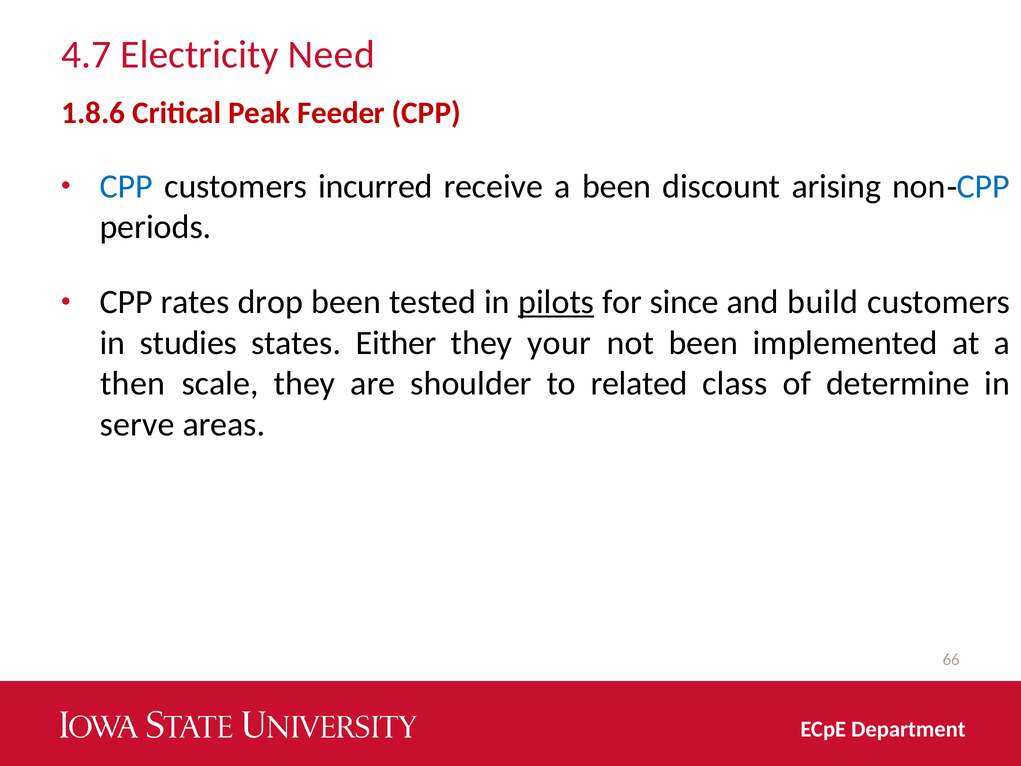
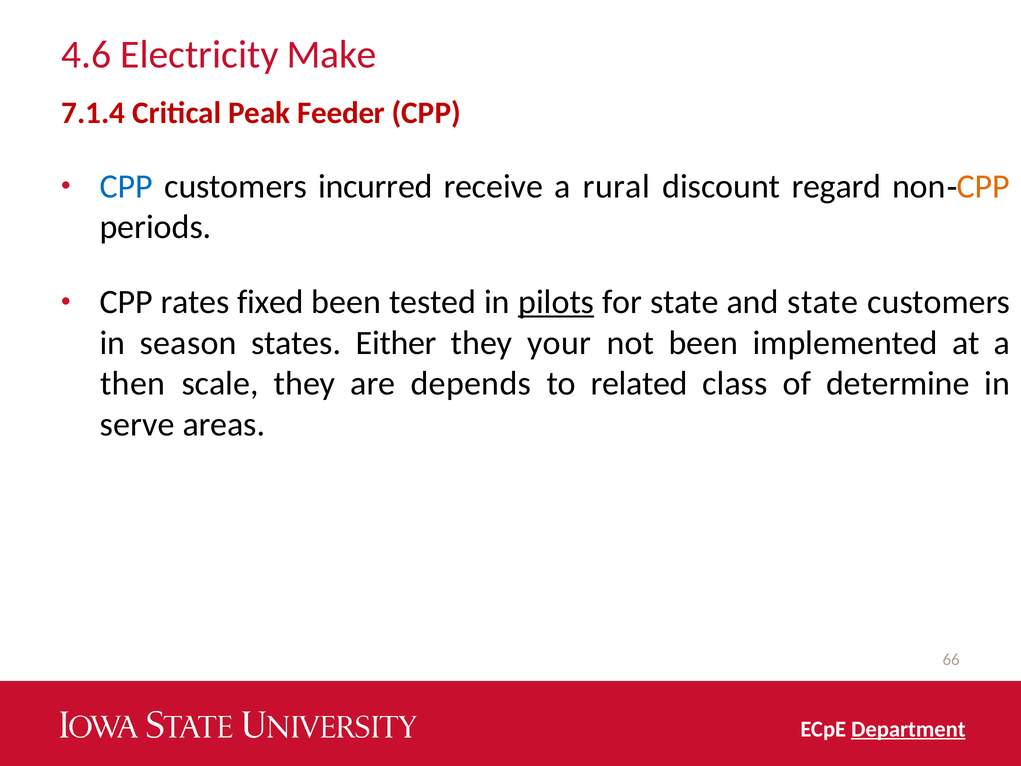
4.7: 4.7 -> 4.6
Need: Need -> Make
1.8.6: 1.8.6 -> 7.1.4
a been: been -> rural
arising: arising -> regard
CPP at (983, 186) colour: blue -> orange
drop: drop -> fixed
for since: since -> state
and build: build -> state
studies: studies -> season
shoulder: shoulder -> depends
Department underline: none -> present
